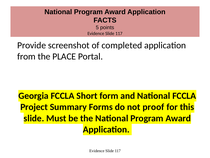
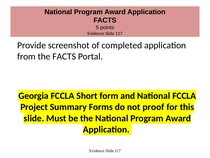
the PLACE: PLACE -> FACTS
